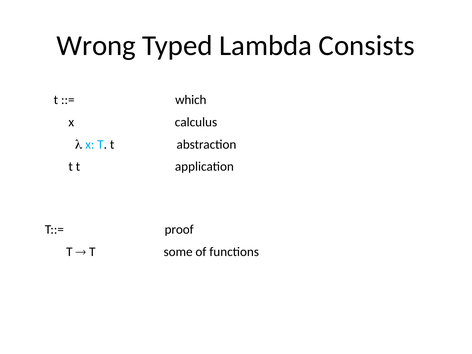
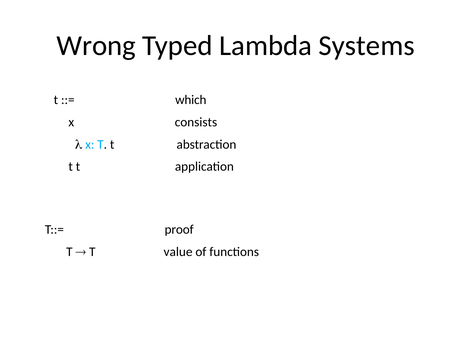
Consists: Consists -> Systems
calculus: calculus -> consists
some: some -> value
